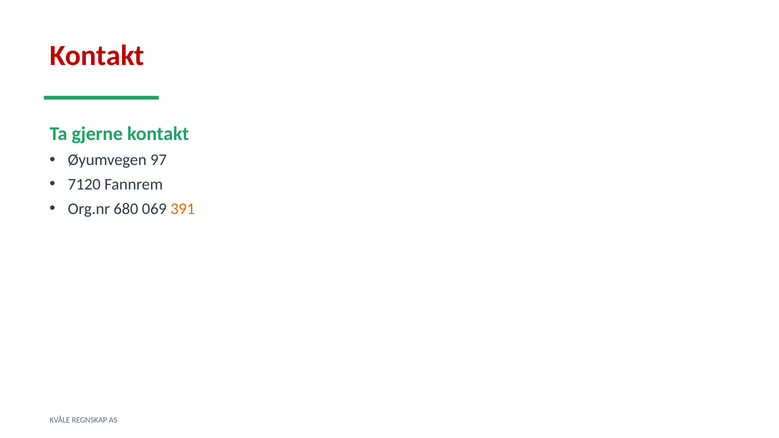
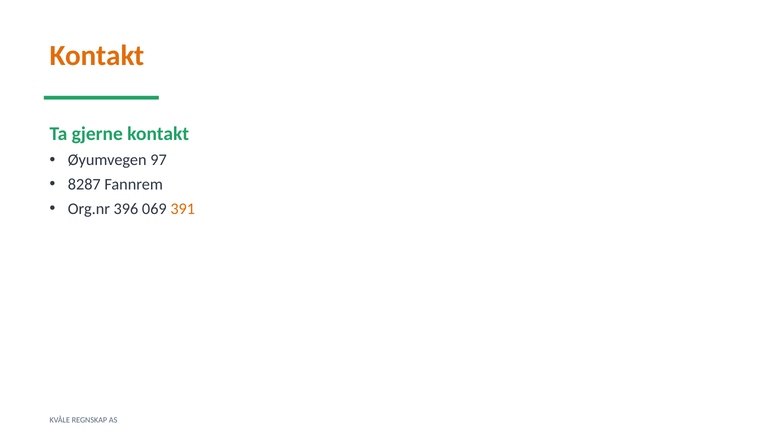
Kontakt at (97, 56) colour: red -> orange
7120: 7120 -> 8287
680: 680 -> 396
